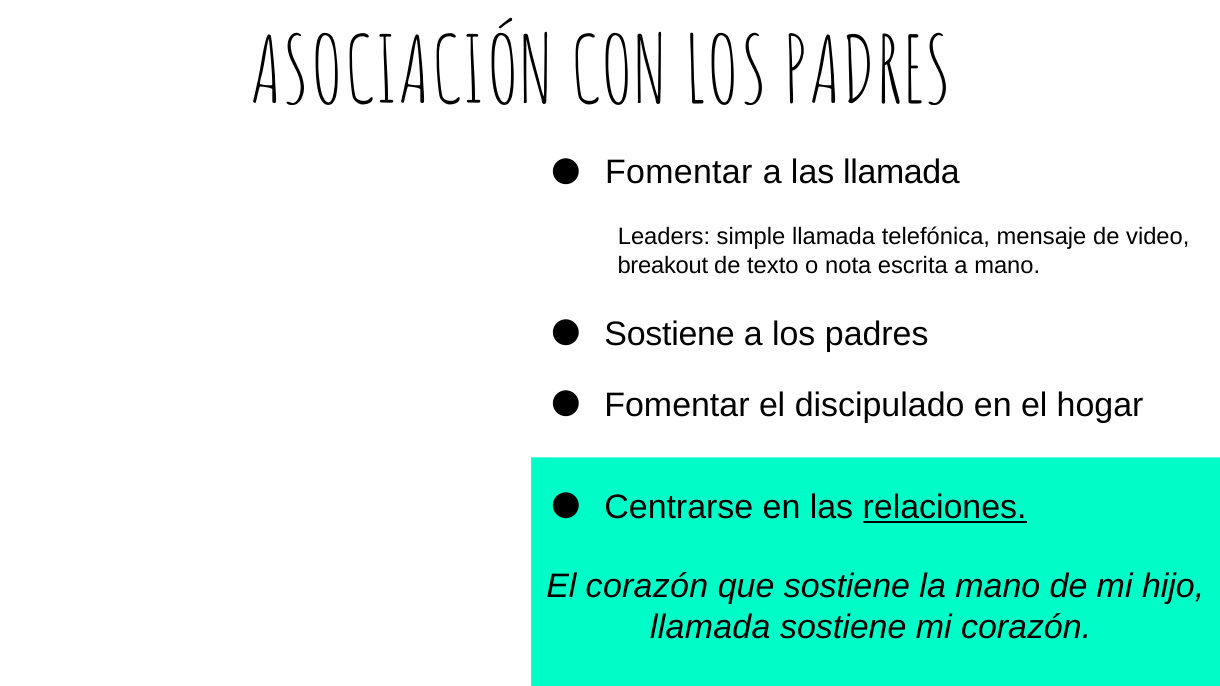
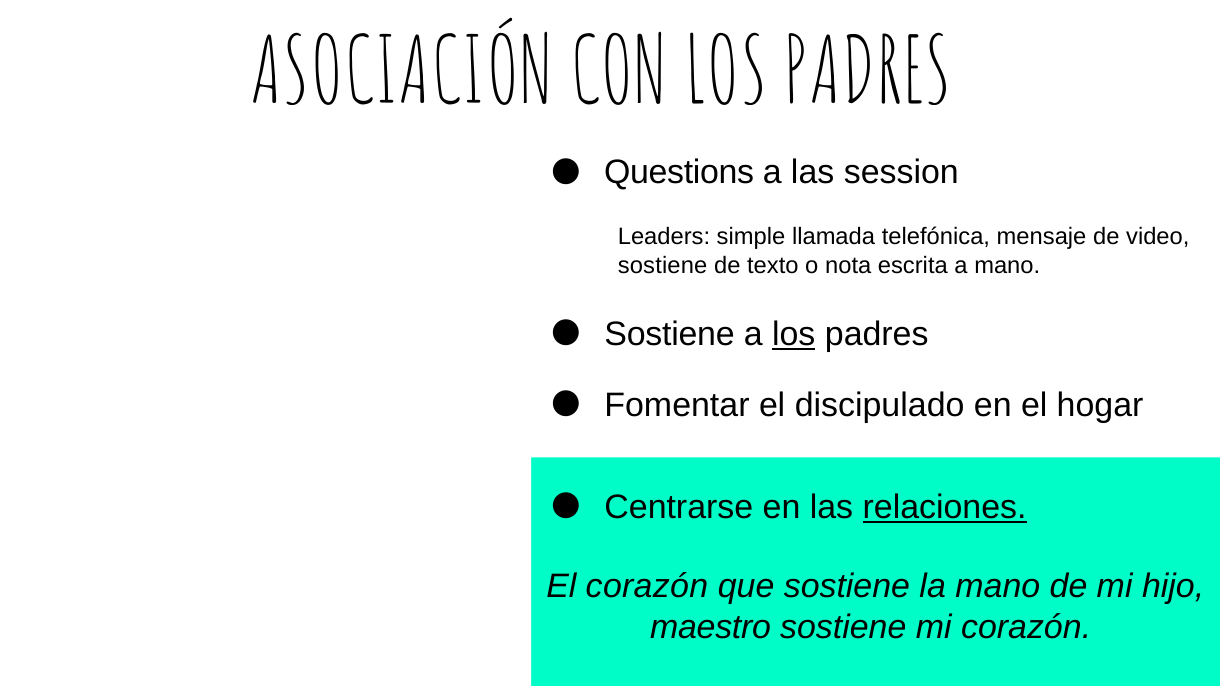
Fomentar at (679, 173): Fomentar -> Questions
las llamada: llamada -> session
breakout at (663, 265): breakout -> sostiene
los at (794, 334) underline: none -> present
llamada at (710, 628): llamada -> maestro
